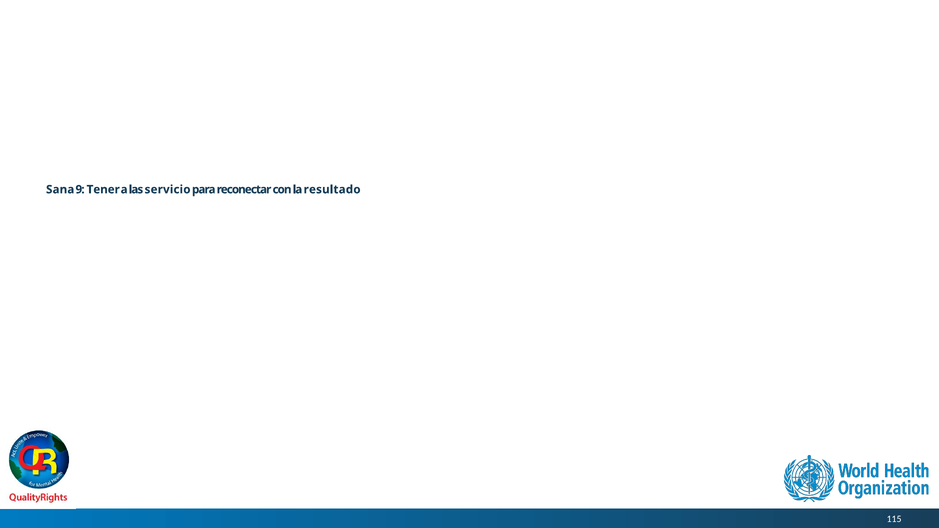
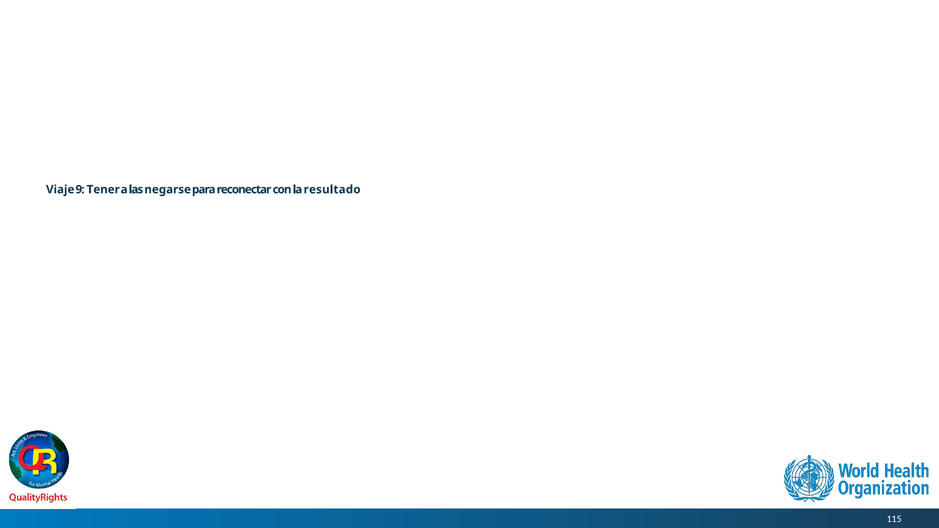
Sana: Sana -> Viaje
servicio: servicio -> negarse
